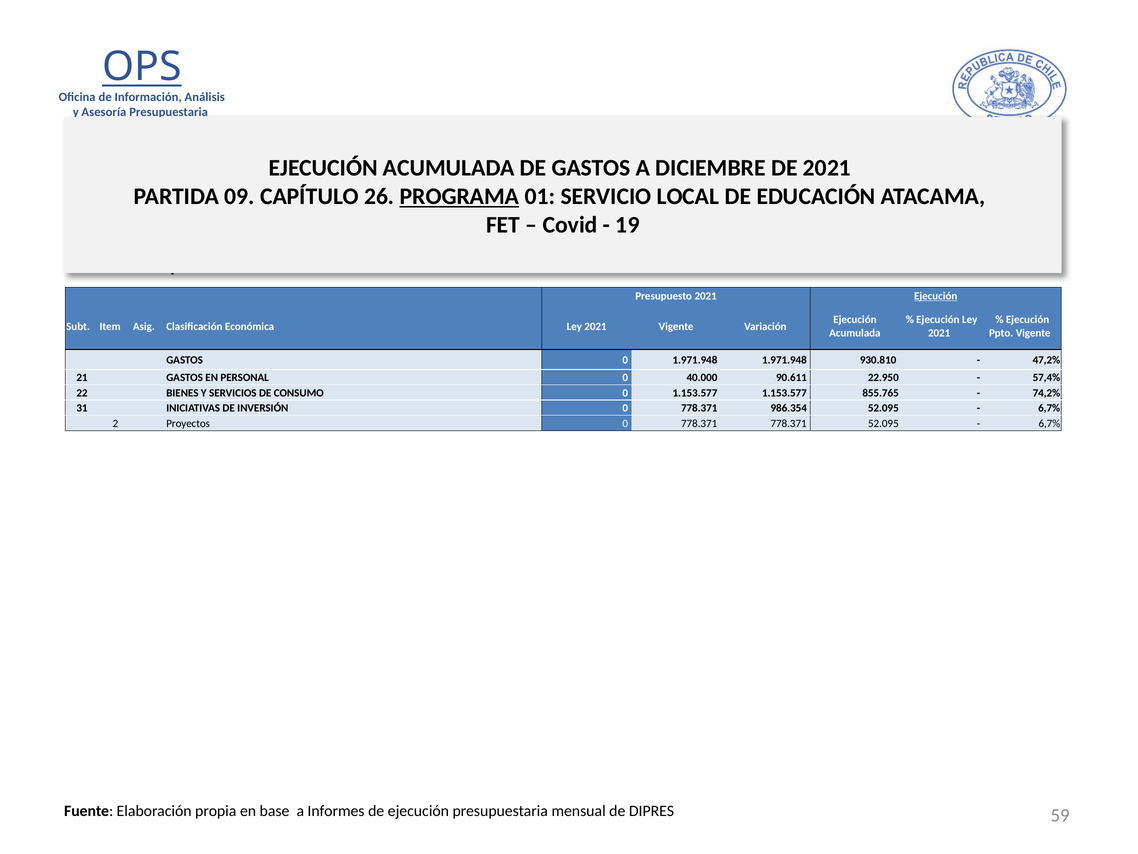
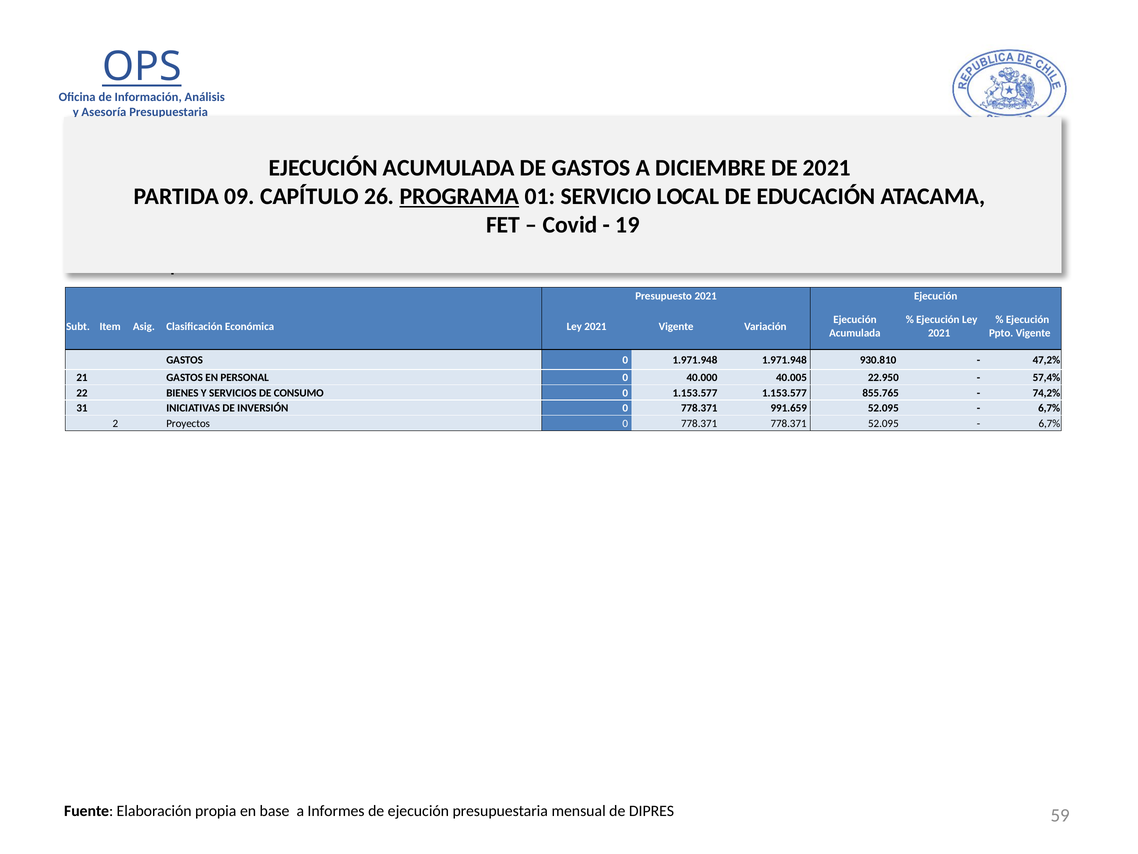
Ejecución at (936, 296) underline: present -> none
90.611: 90.611 -> 40.005
986.354: 986.354 -> 991.659
